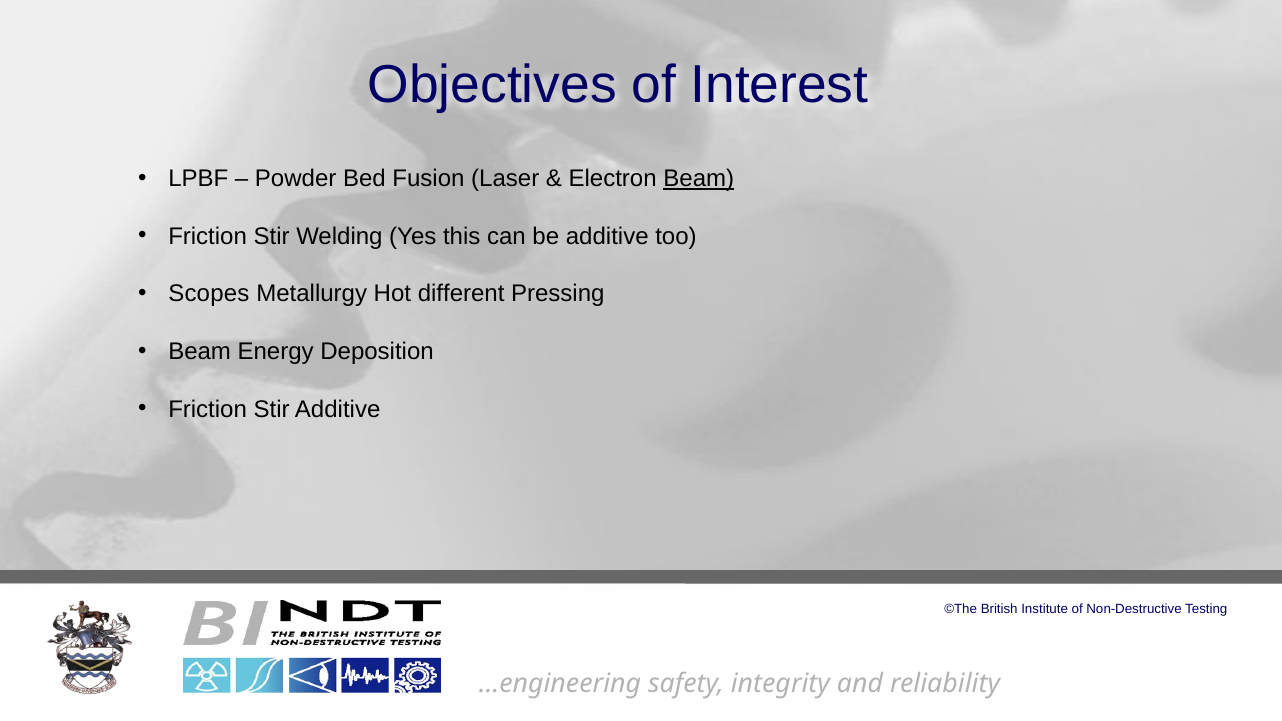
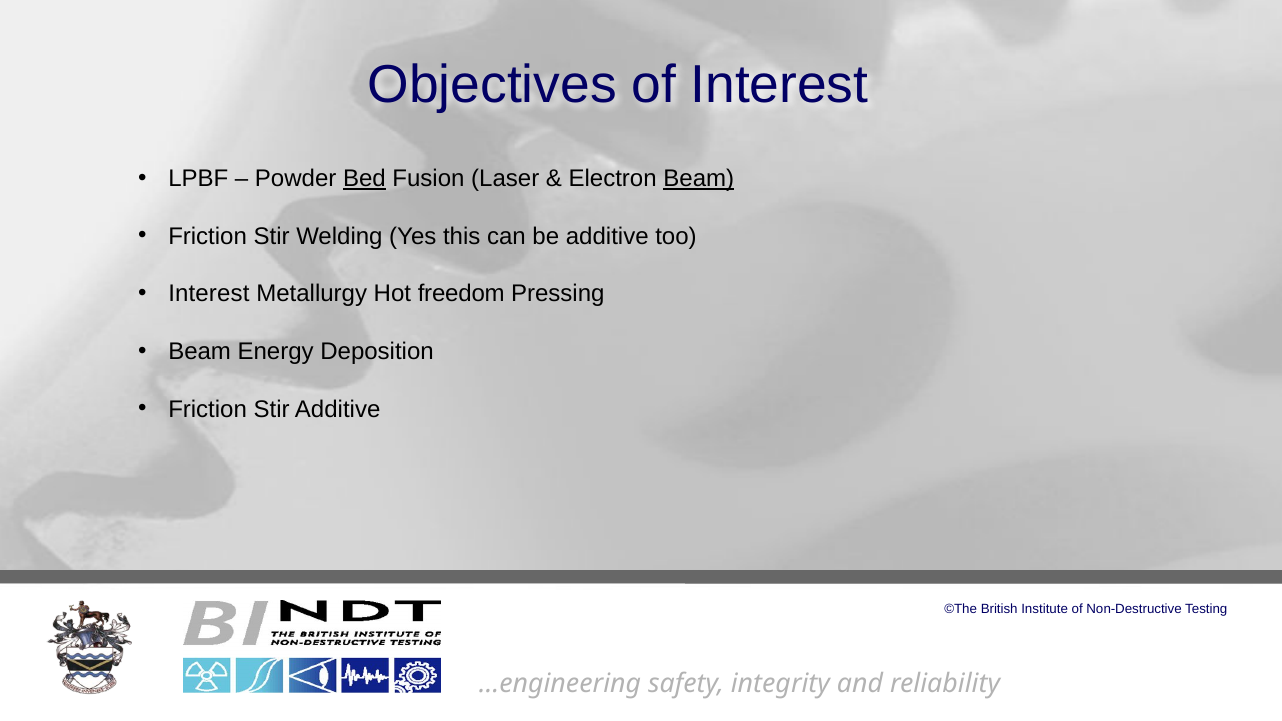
Bed underline: none -> present
Scopes at (209, 294): Scopes -> Interest
different: different -> freedom
